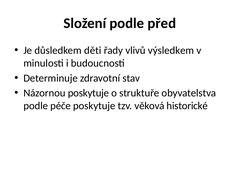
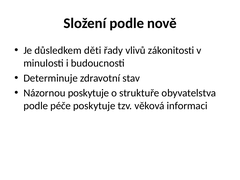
před: před -> nově
výsledkem: výsledkem -> zákonitosti
historické: historické -> informaci
